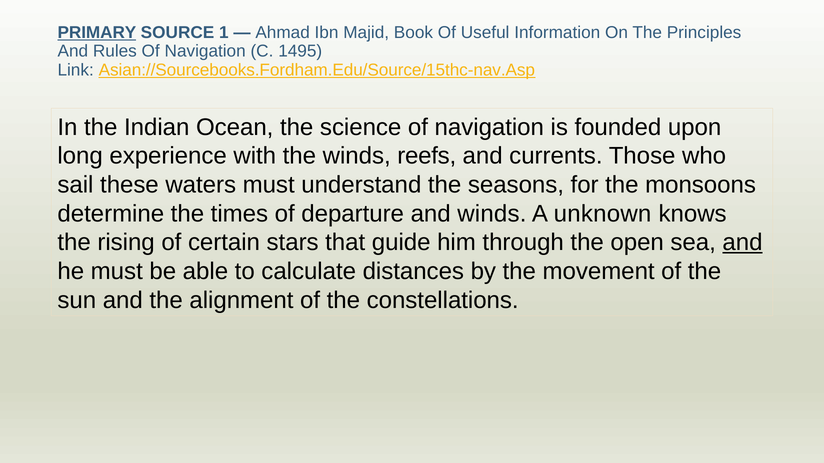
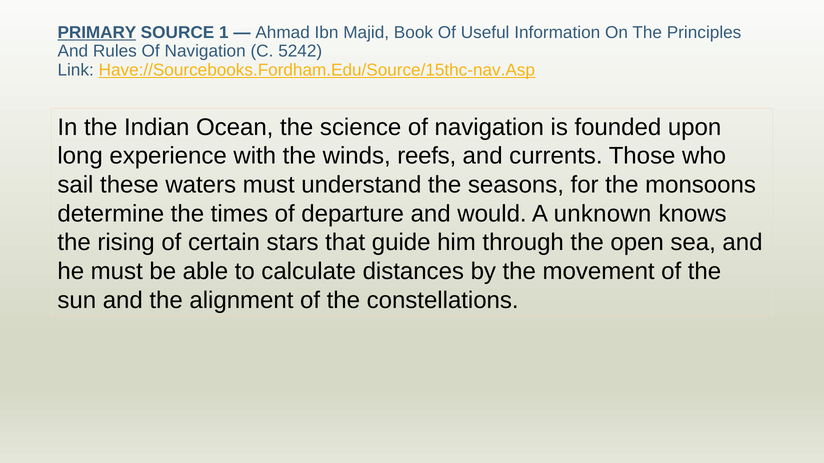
1495: 1495 -> 5242
Asian://Sourcebooks.Fordham.Edu/Source/15thc-nav.Asp: Asian://Sourcebooks.Fordham.Edu/Source/15thc-nav.Asp -> Have://Sourcebooks.Fordham.Edu/Source/15thc-nav.Asp
and winds: winds -> would
and at (742, 243) underline: present -> none
